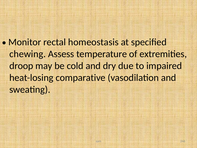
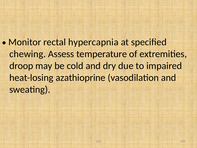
homeostasis: homeostasis -> hypercapnia
comparative: comparative -> azathioprine
